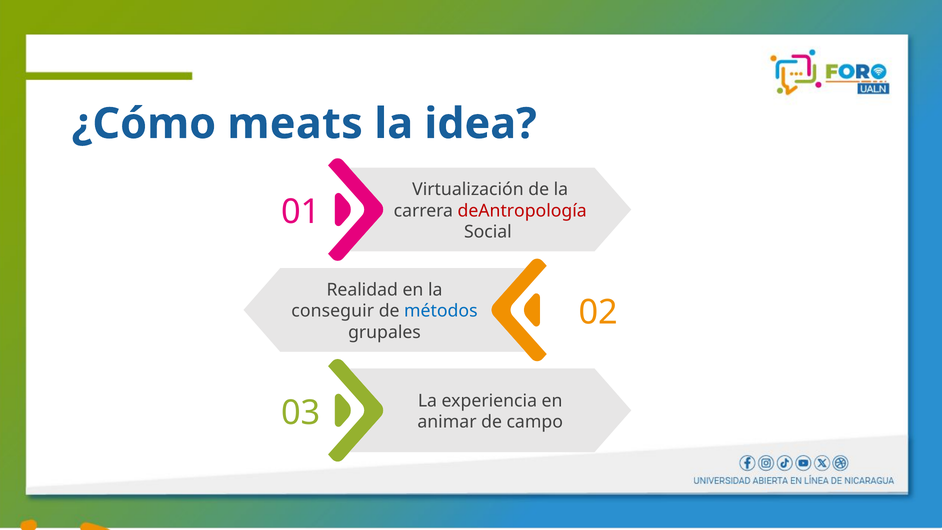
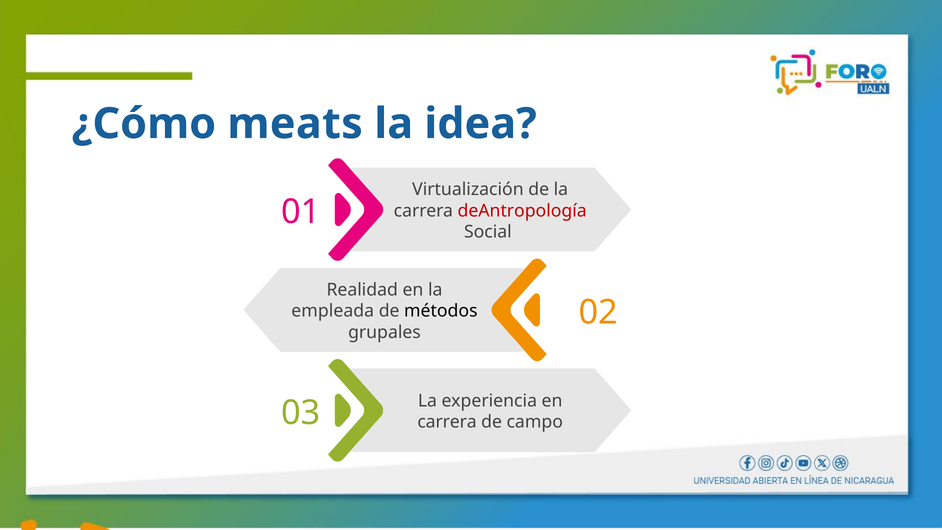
conseguir: conseguir -> empleada
métodos colour: blue -> black
animar at (447, 422): animar -> carrera
